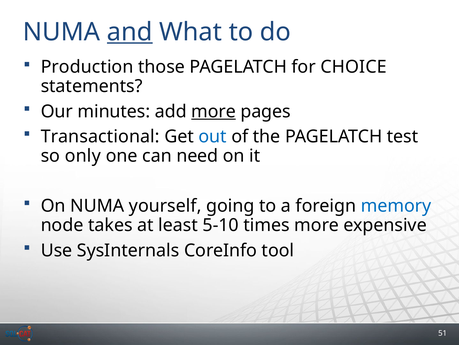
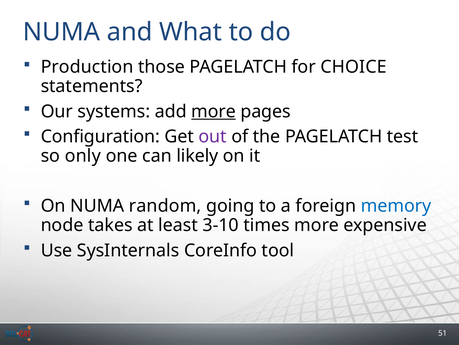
and underline: present -> none
minutes: minutes -> systems
Transactional: Transactional -> Configuration
out colour: blue -> purple
need: need -> likely
yourself: yourself -> random
5-10: 5-10 -> 3-10
